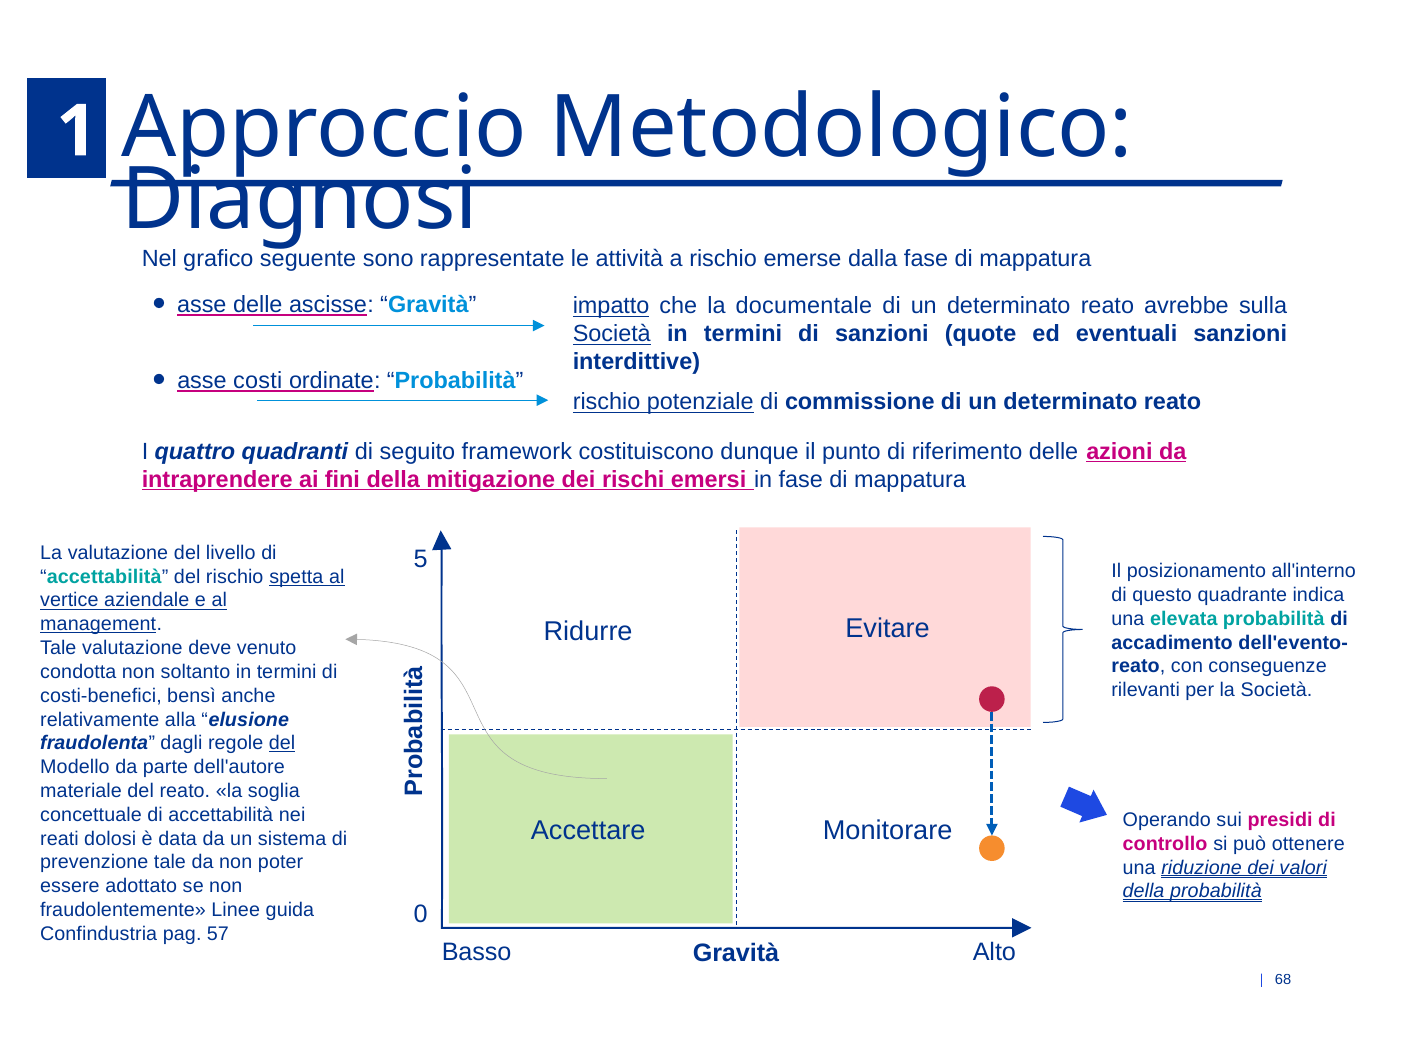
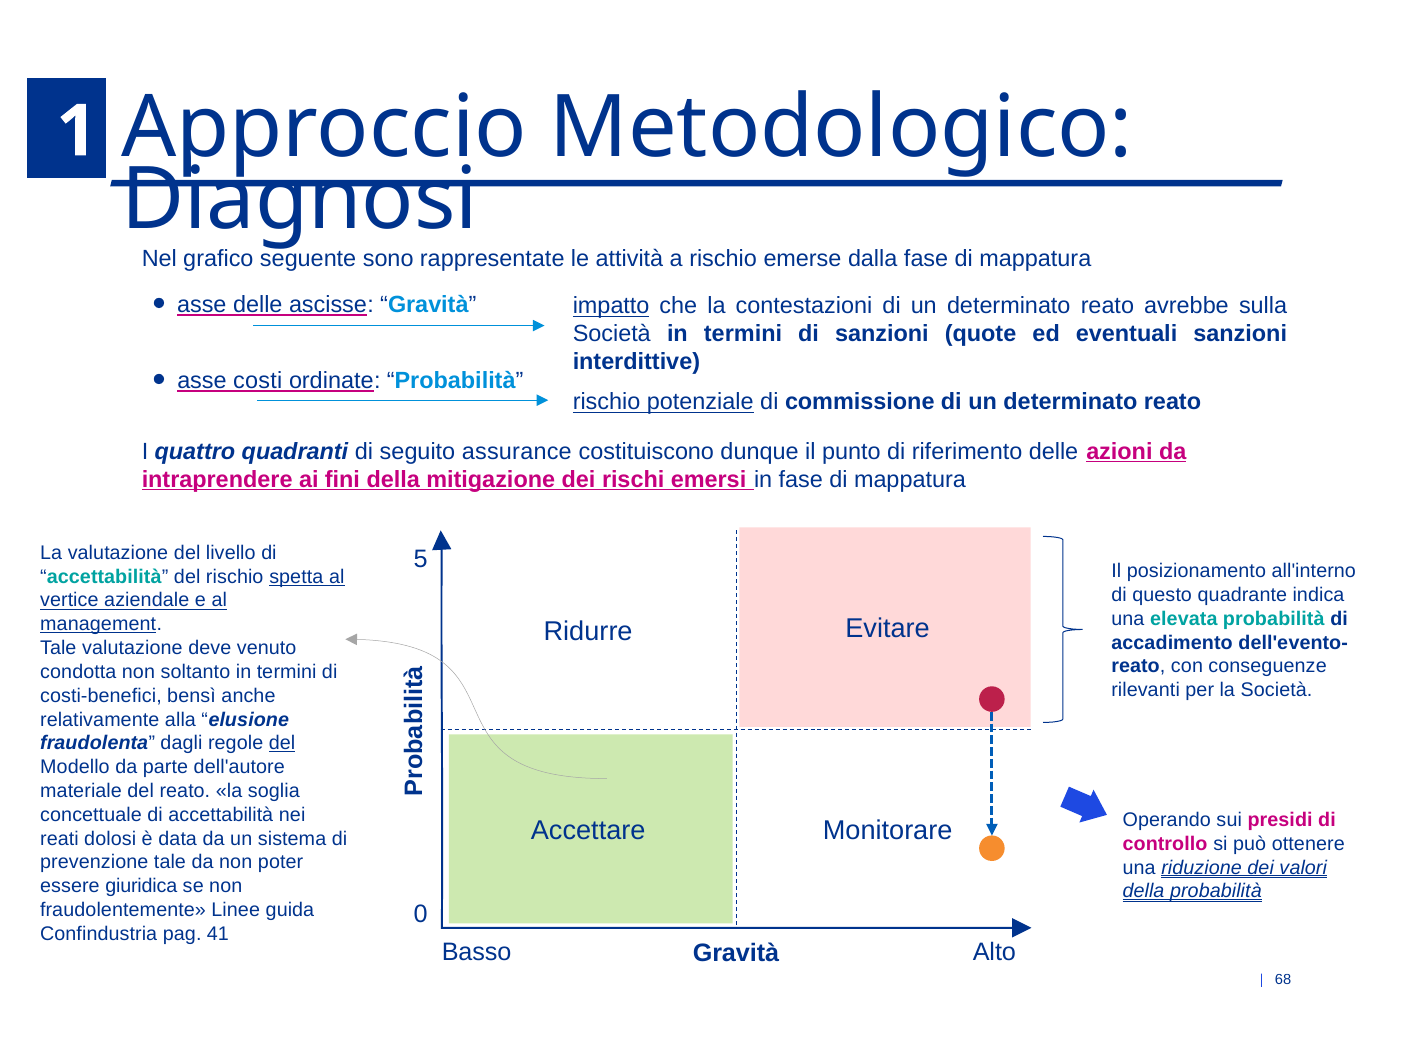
documentale: documentale -> contestazioni
Società at (612, 334) underline: present -> none
framework: framework -> assurance
adottato: adottato -> giuridica
57: 57 -> 41
